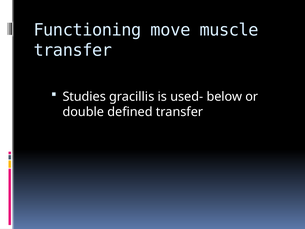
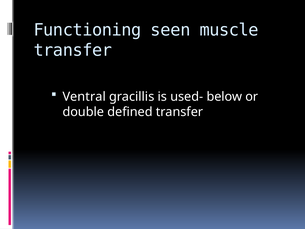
move: move -> seen
Studies: Studies -> Ventral
